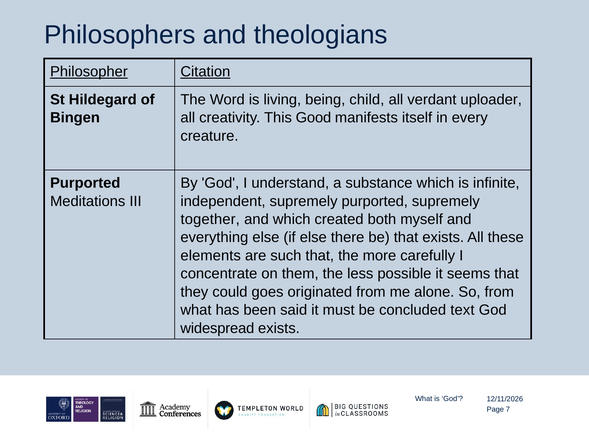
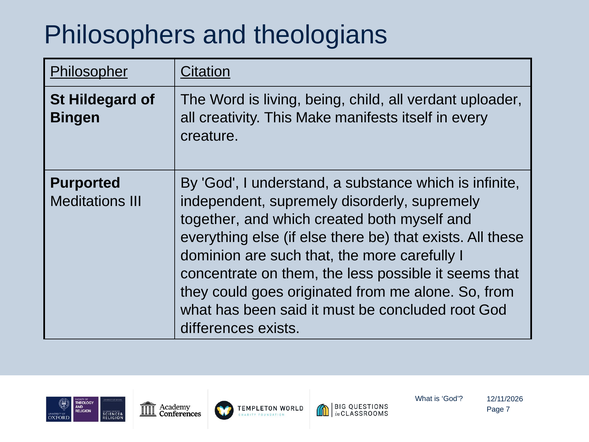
Good: Good -> Make
supremely purported: purported -> disorderly
elements: elements -> dominion
text: text -> root
widespread: widespread -> differences
